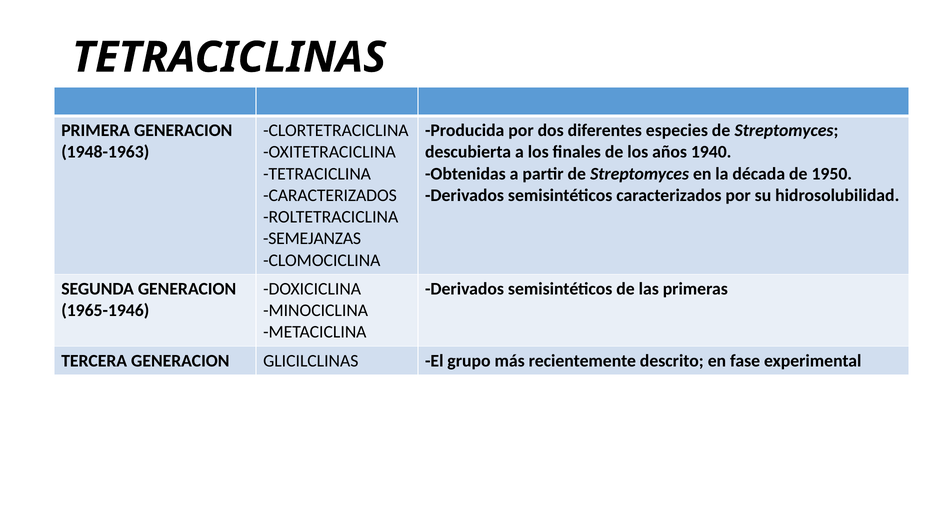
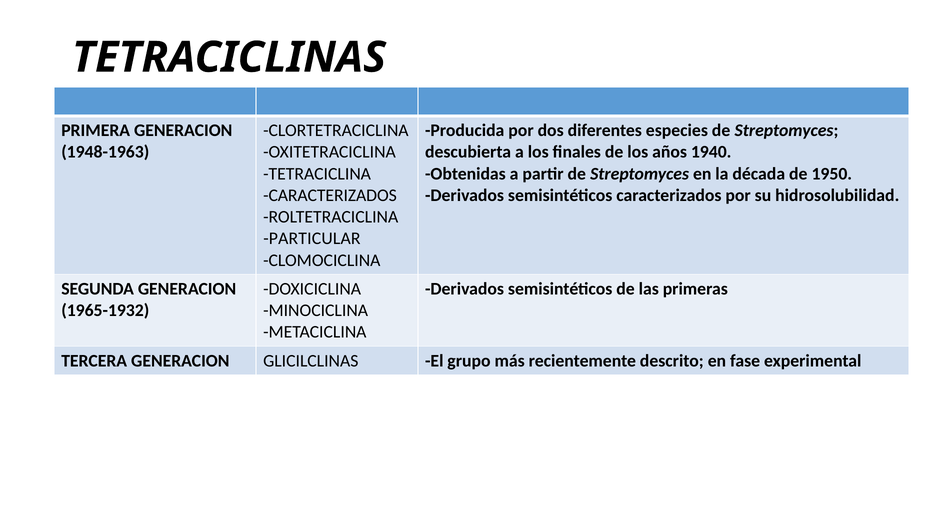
SEMEJANZAS: SEMEJANZAS -> PARTICULAR
1965-1946: 1965-1946 -> 1965-1932
